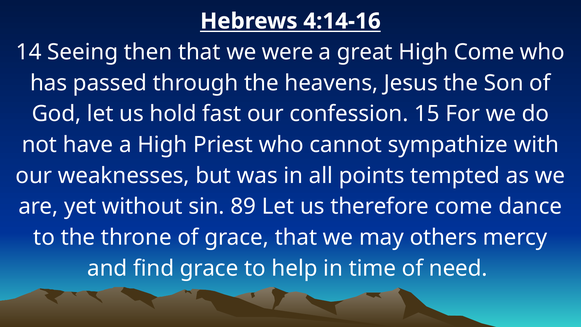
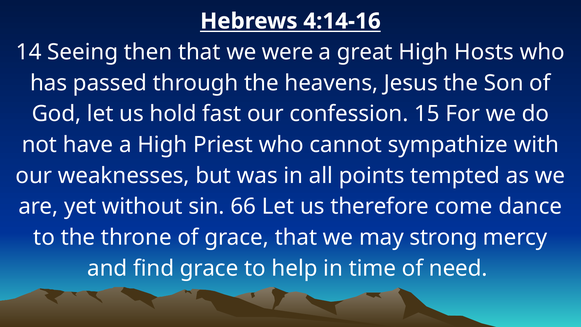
High Come: Come -> Hosts
89: 89 -> 66
others: others -> strong
